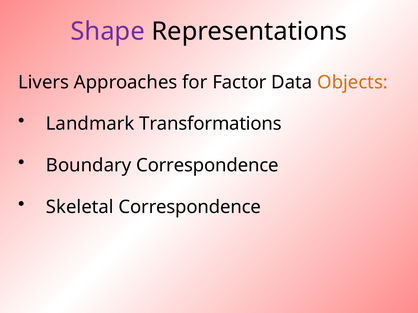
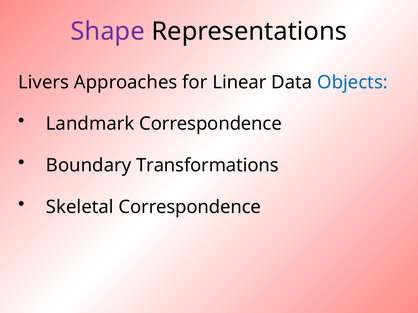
Factor: Factor -> Linear
Objects colour: orange -> blue
Landmark Transformations: Transformations -> Correspondence
Boundary Correspondence: Correspondence -> Transformations
